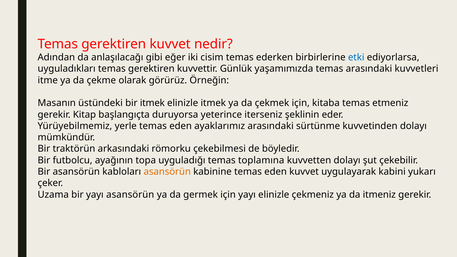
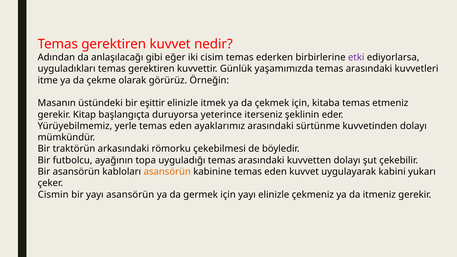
etki colour: blue -> purple
bir itmek: itmek -> eşittir
uyguladığı temas toplamına: toplamına -> arasındaki
Uzama: Uzama -> Cismin
